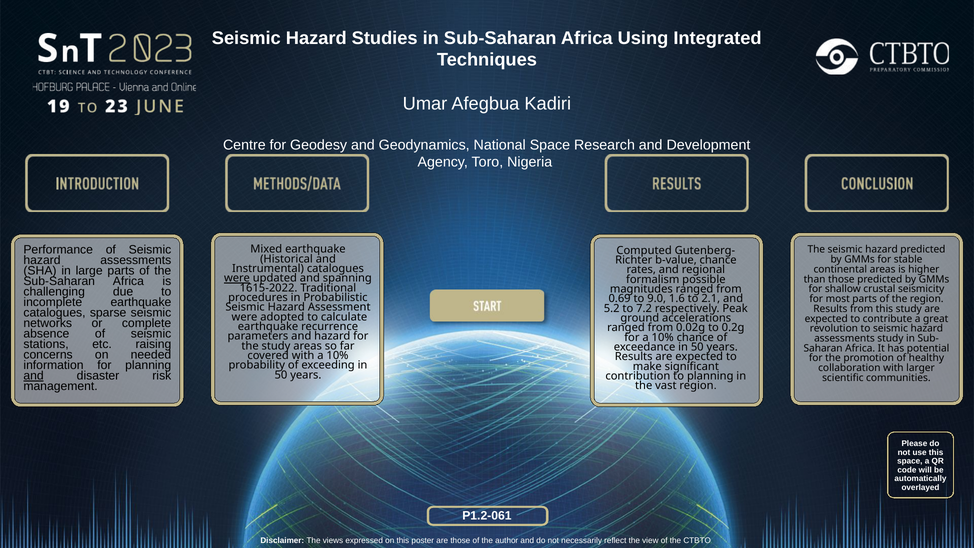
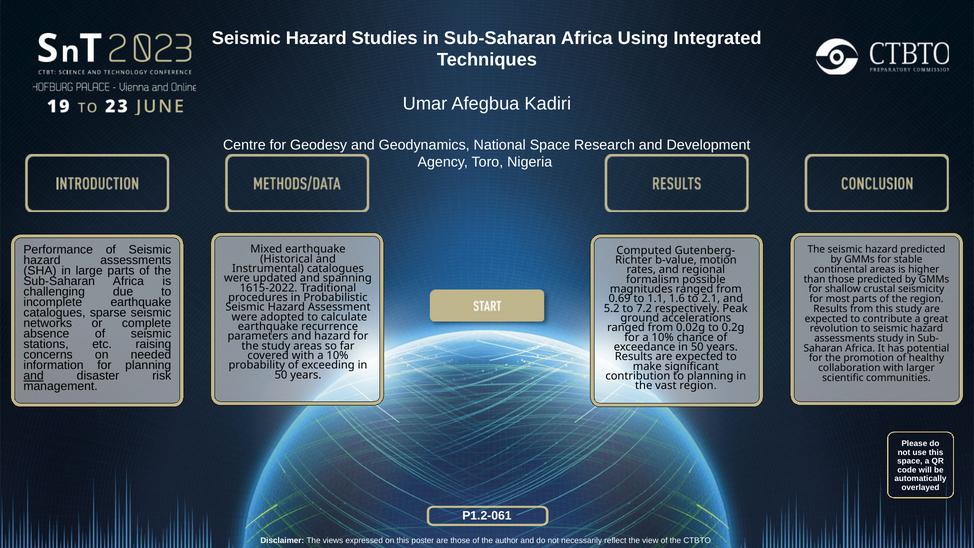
b-value chance: chance -> motion
were at (237, 278) underline: present -> none
9.0: 9.0 -> 1.1
